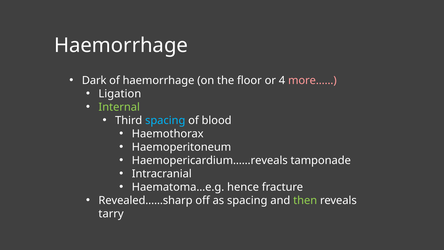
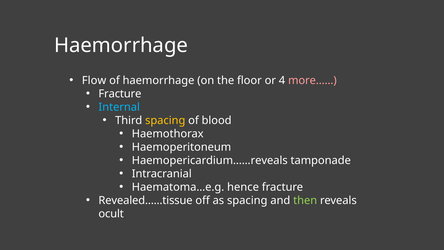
Dark: Dark -> Flow
Ligation at (120, 94): Ligation -> Fracture
Internal colour: light green -> light blue
spacing at (165, 120) colour: light blue -> yellow
Revealed……sharp: Revealed……sharp -> Revealed……tissue
tarry: tarry -> ocult
